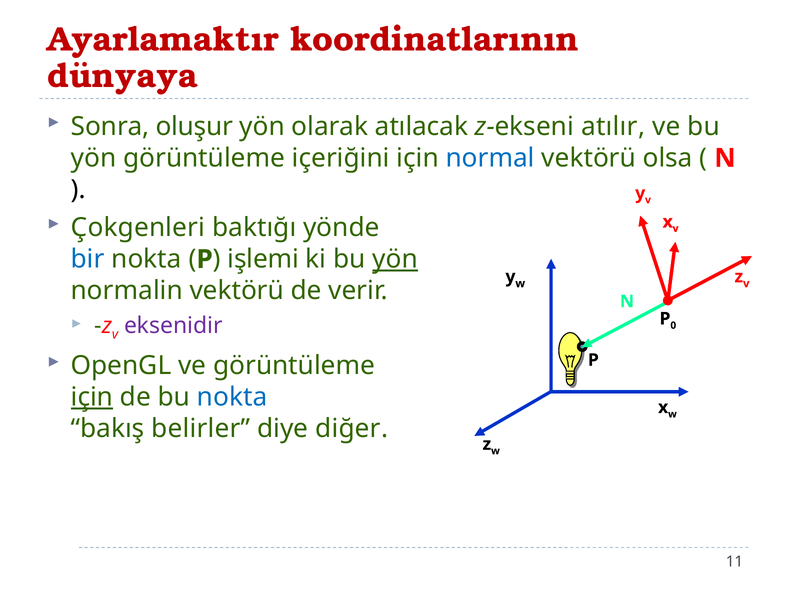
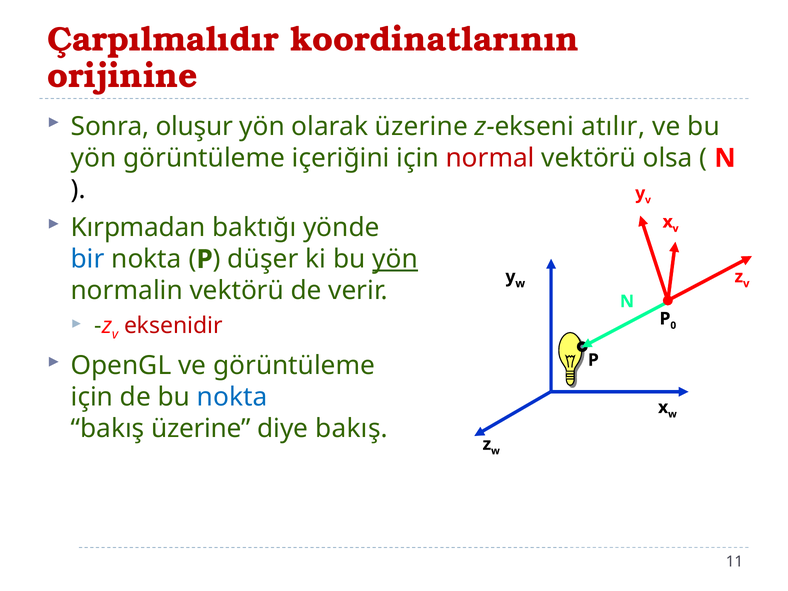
Ayarlamaktır: Ayarlamaktır -> Çarpılmalıdır
dünyaya: dünyaya -> orijinine
olarak atılacak: atılacak -> üzerine
normal colour: blue -> red
Çokgenleri: Çokgenleri -> Kırpmadan
işlemi: işlemi -> düşer
eksenidir colour: purple -> red
için at (92, 397) underline: present -> none
bakış belirler: belirler -> üzerine
diye diğer: diğer -> bakış
